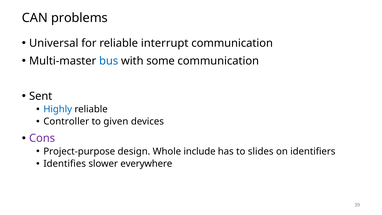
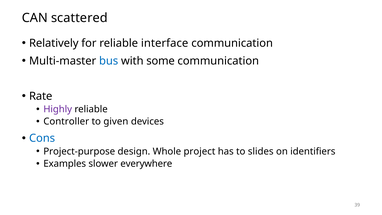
problems: problems -> scattered
Universal: Universal -> Relatively
interrupt: interrupt -> interface
Sent: Sent -> Rate
Highly colour: blue -> purple
Cons colour: purple -> blue
include: include -> project
Identifies: Identifies -> Examples
